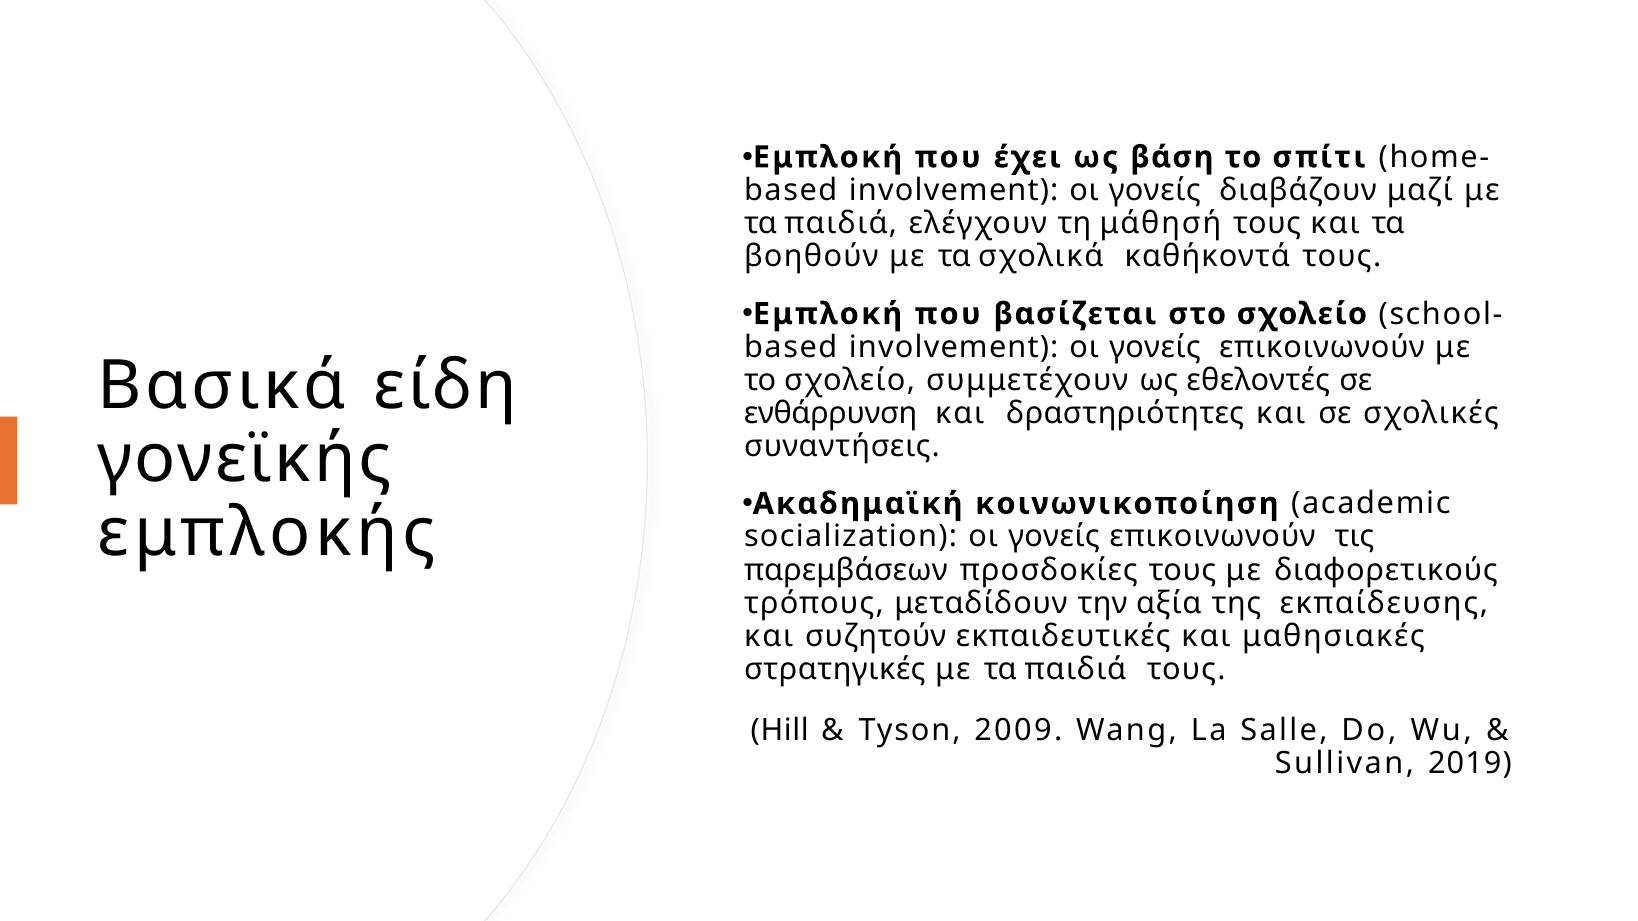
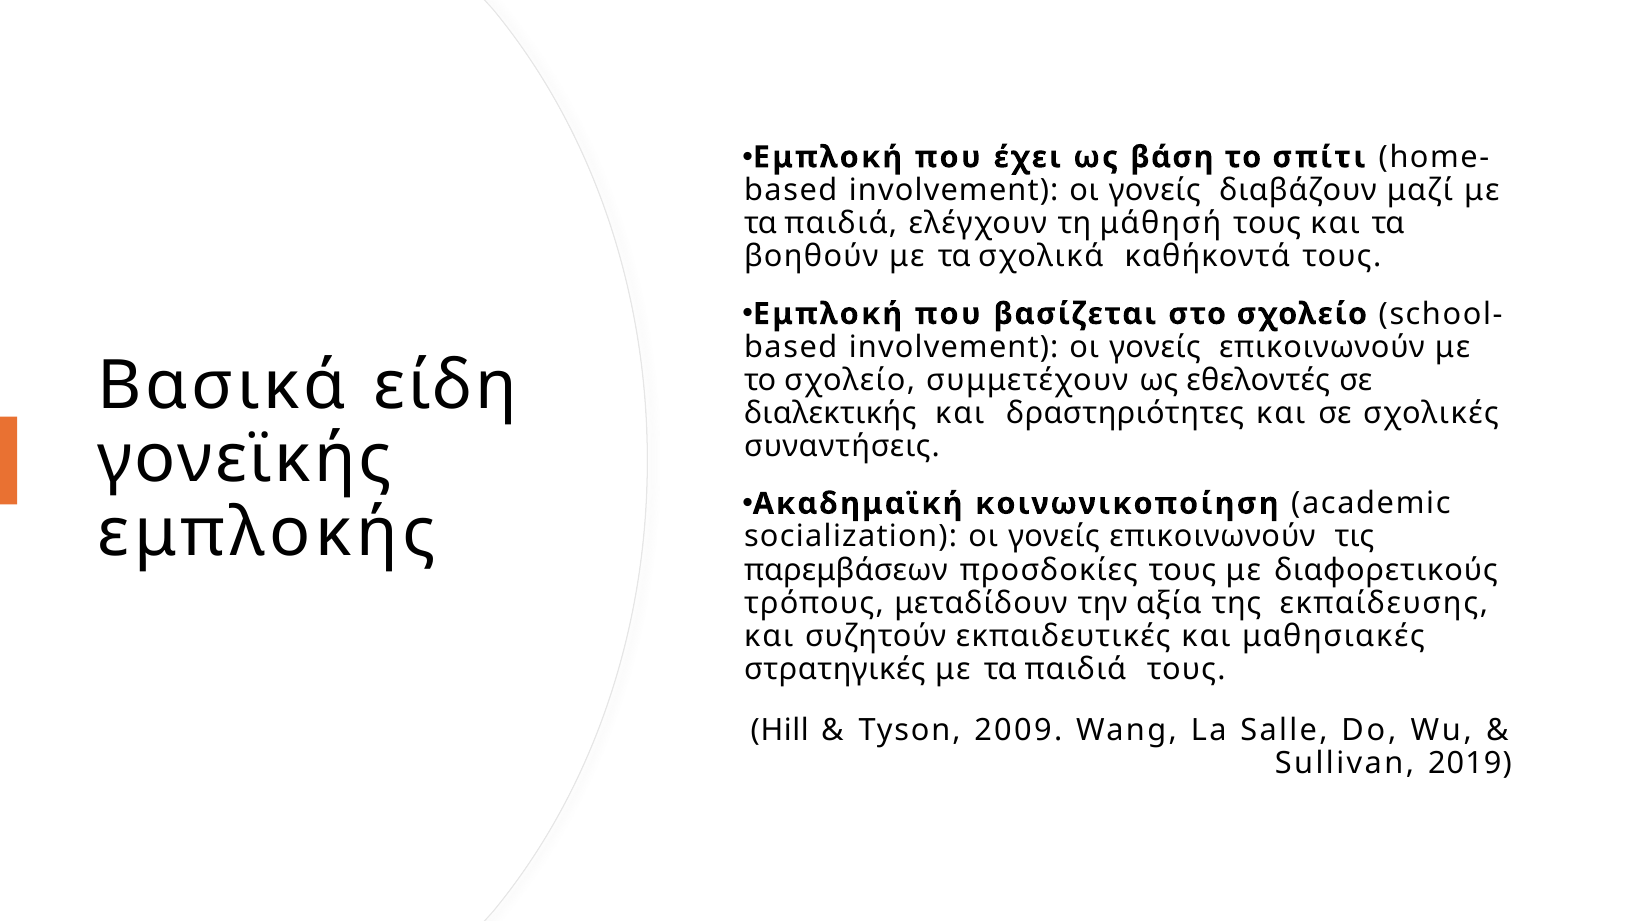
ενθάρρυνση: ενθάρρυνση -> διαλεκτικής
